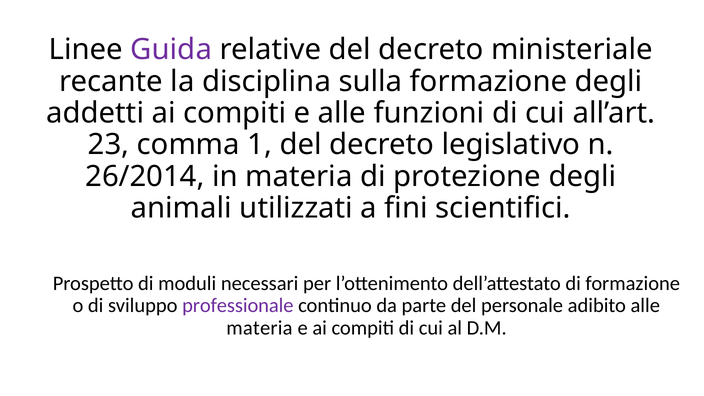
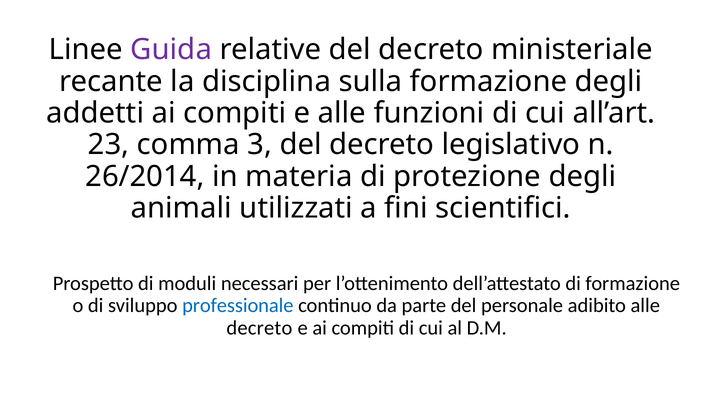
1: 1 -> 3
professionale colour: purple -> blue
materia at (259, 328): materia -> decreto
